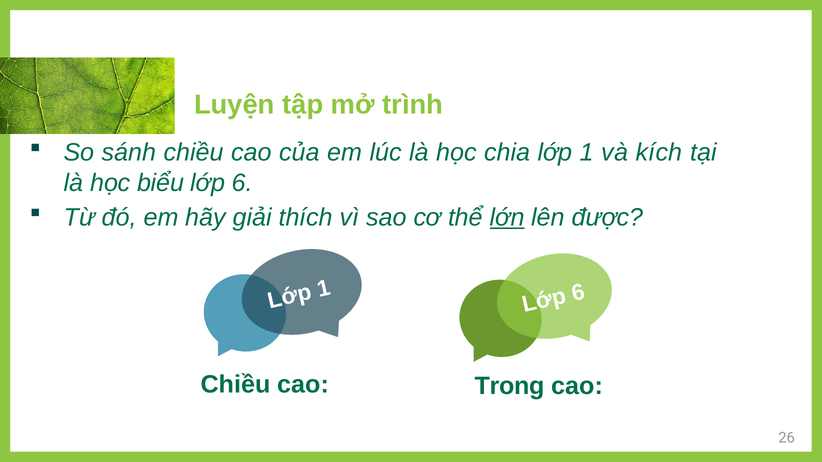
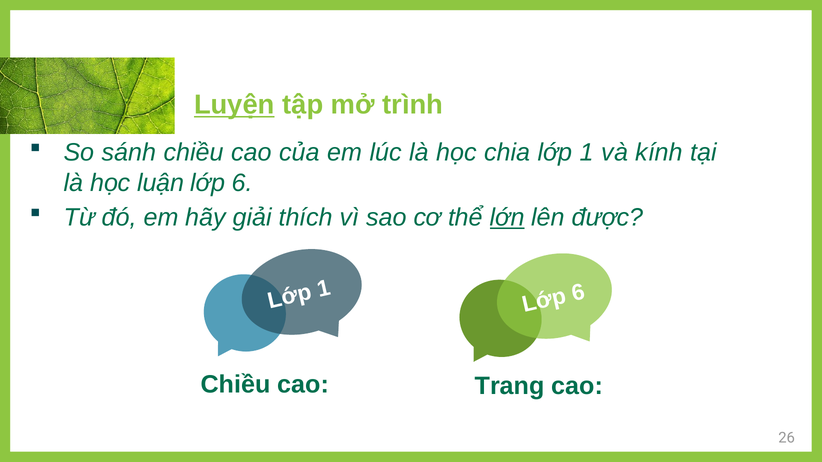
Luyện underline: none -> present
kích: kích -> kính
biểu: biểu -> luận
Trong: Trong -> Trang
